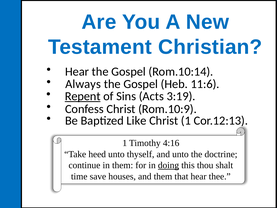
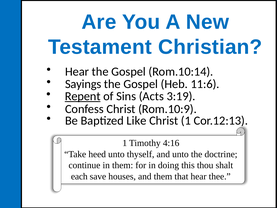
Always: Always -> Sayings
doing underline: present -> none
time: time -> each
